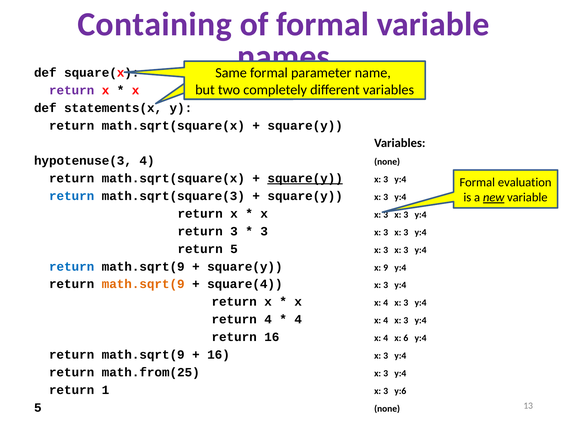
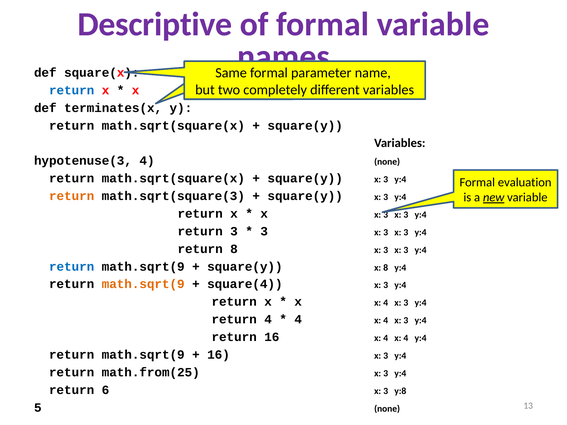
Containing: Containing -> Descriptive
return at (72, 90) colour: purple -> blue
statements(x: statements(x -> terminates(x
square(y at (305, 179) underline: present -> none
return at (72, 196) colour: blue -> orange
return 5: 5 -> 8
x 9: 9 -> 8
x 4 x 6: 6 -> 4
1: 1 -> 6
y:6: y:6 -> y:8
